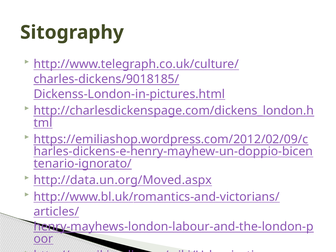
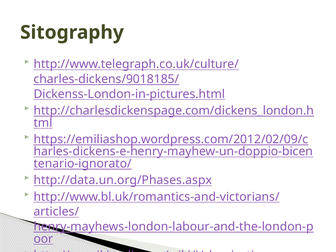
http://data.un.org/Moved.aspx: http://data.un.org/Moved.aspx -> http://data.un.org/Phases.aspx
